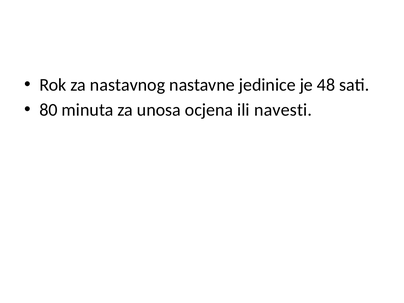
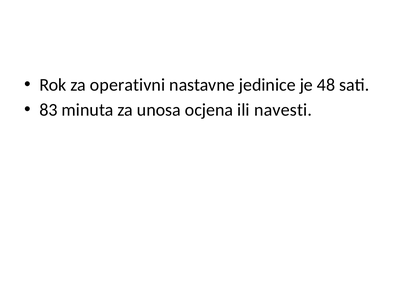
nastavnog: nastavnog -> operativni
80: 80 -> 83
